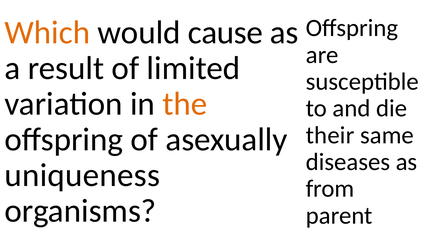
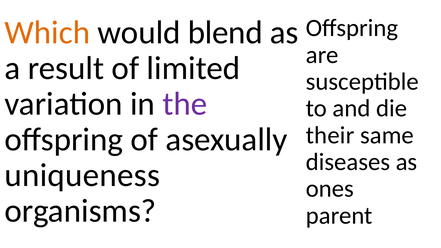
cause: cause -> blend
the colour: orange -> purple
from: from -> ones
